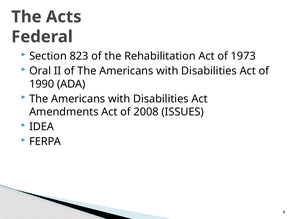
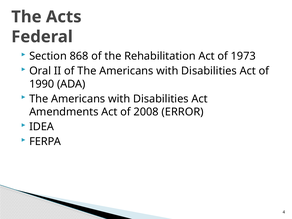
823: 823 -> 868
ISSUES: ISSUES -> ERROR
